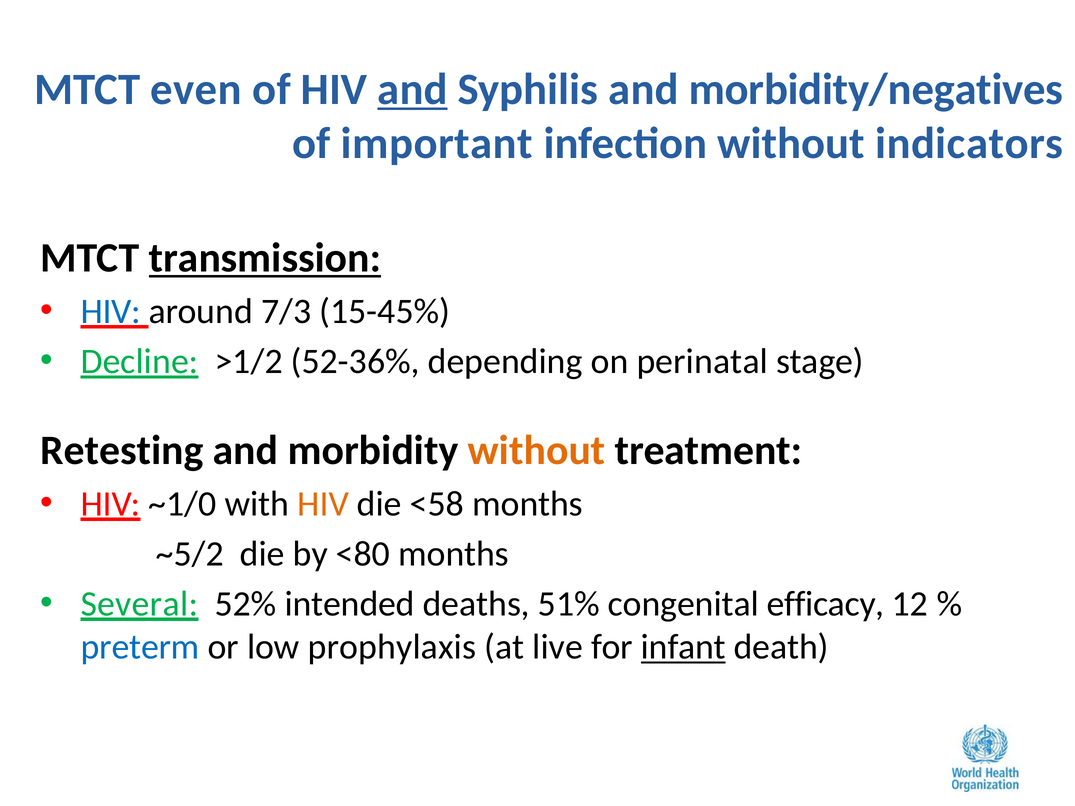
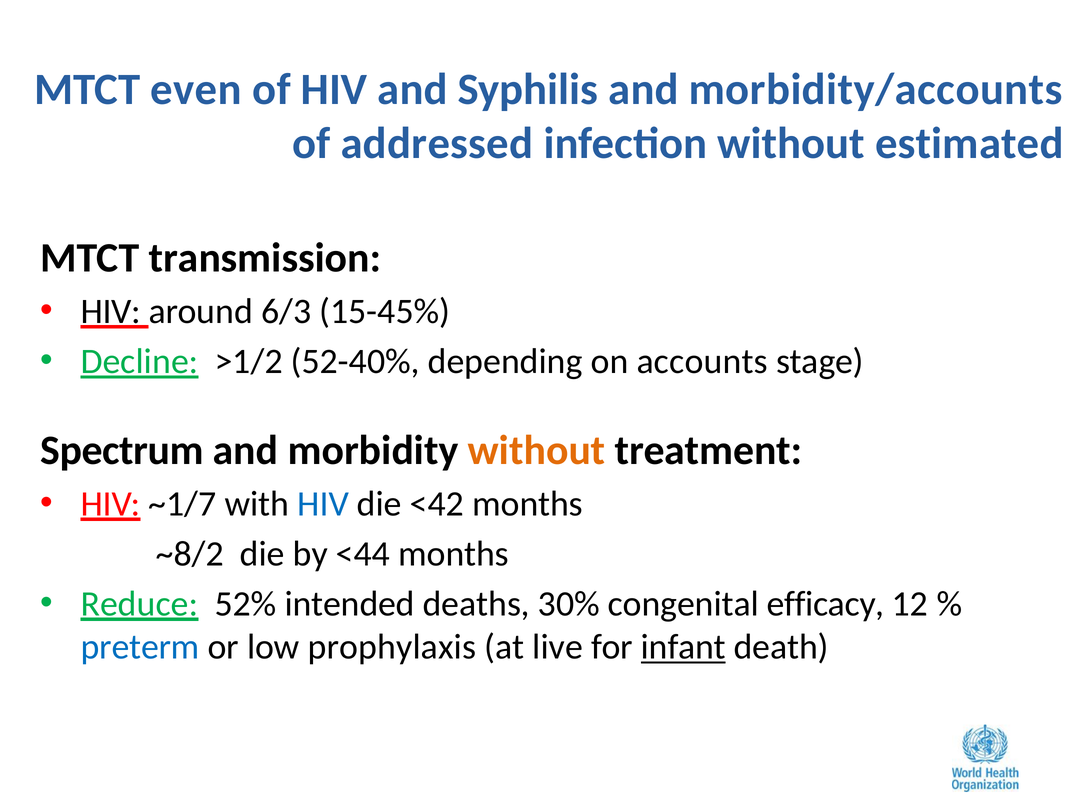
and at (412, 90) underline: present -> none
morbidity/negatives: morbidity/negatives -> morbidity/accounts
important: important -> addressed
indicators: indicators -> estimated
transmission underline: present -> none
HIV at (111, 312) colour: blue -> black
7/3: 7/3 -> 6/3
52-36%: 52-36% -> 52-40%
perinatal: perinatal -> accounts
Retesting: Retesting -> Spectrum
~1/0: ~1/0 -> ~1/7
HIV at (323, 504) colour: orange -> blue
<58: <58 -> <42
~5/2: ~5/2 -> ~8/2
<80: <80 -> <44
Several: Several -> Reduce
51%: 51% -> 30%
